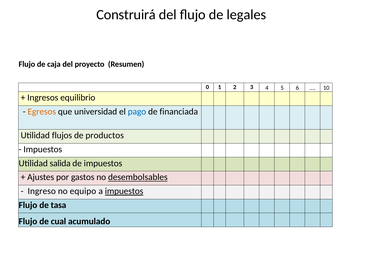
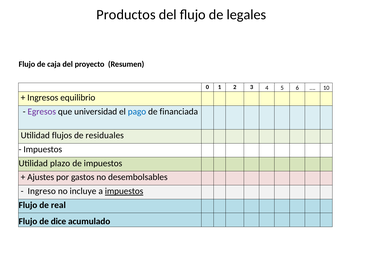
Construirá: Construirá -> Productos
Egresos colour: orange -> purple
productos: productos -> residuales
salida: salida -> plazo
desembolsables underline: present -> none
equipo: equipo -> incluye
tasa: tasa -> real
cual: cual -> dice
